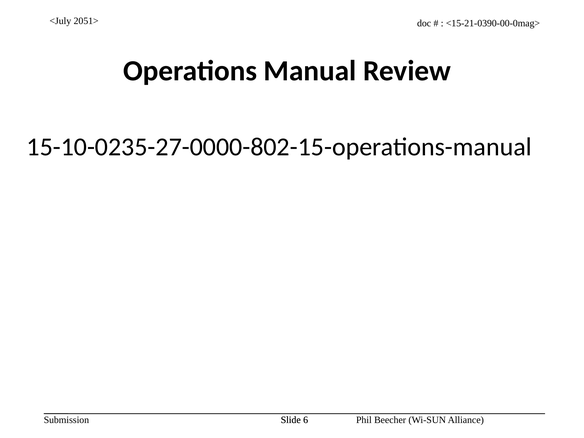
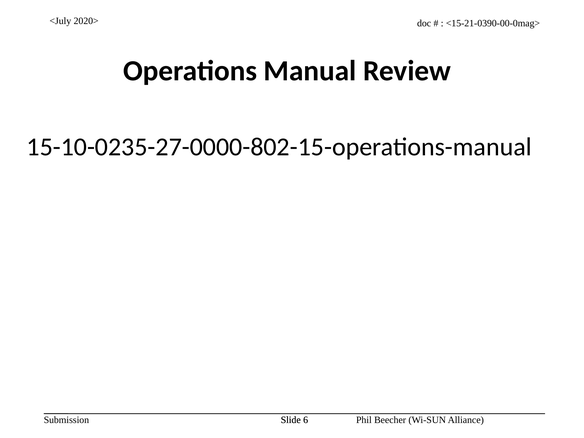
2051>: 2051> -> 2020>
